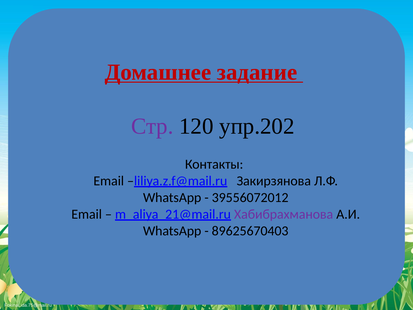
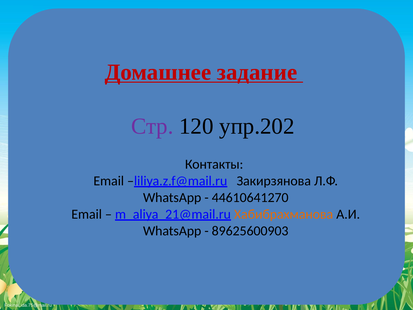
39556072012: 39556072012 -> 44610641270
Хабибрахманова colour: purple -> orange
89625670403: 89625670403 -> 89625600903
